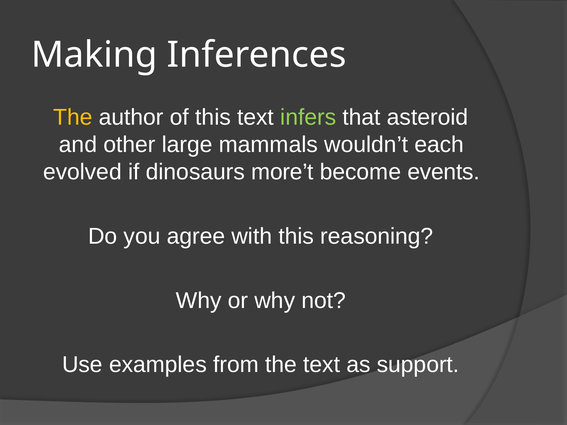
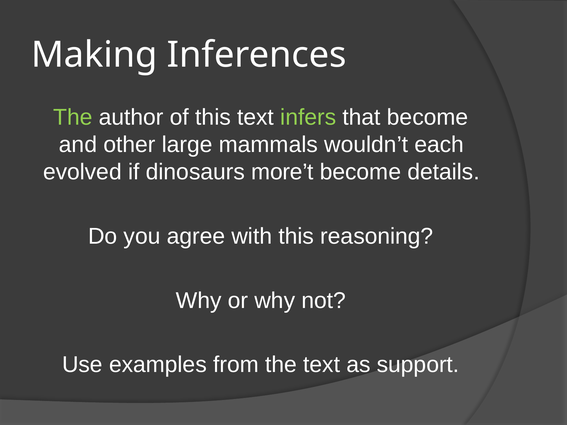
The at (73, 117) colour: yellow -> light green
that asteroid: asteroid -> become
events: events -> details
